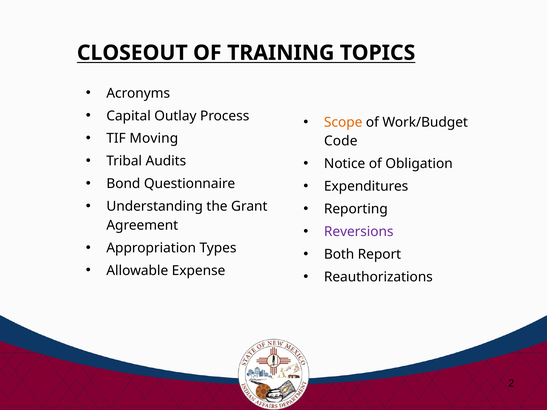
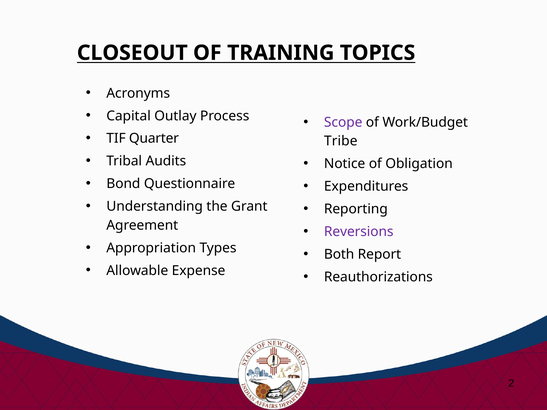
Scope colour: orange -> purple
Moving: Moving -> Quarter
Code: Code -> Tribe
